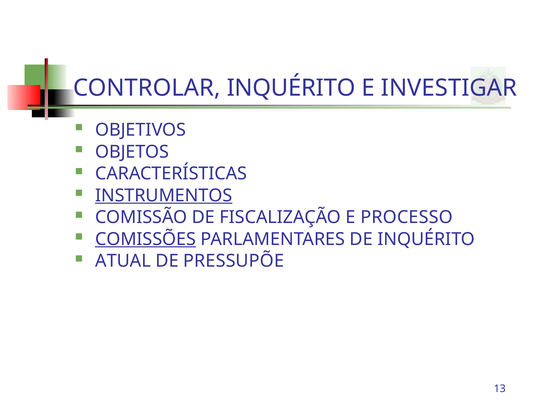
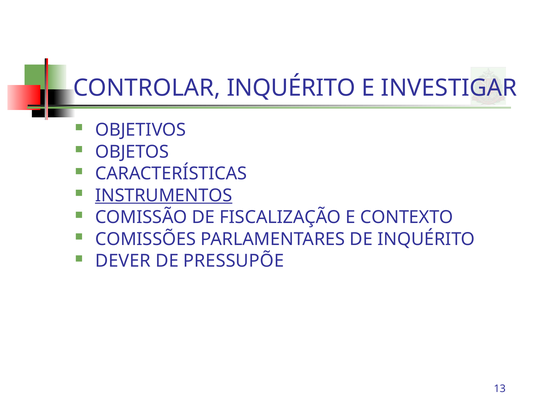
PROCESSO: PROCESSO -> CONTEXTO
COMISSÕES underline: present -> none
ATUAL: ATUAL -> DEVER
